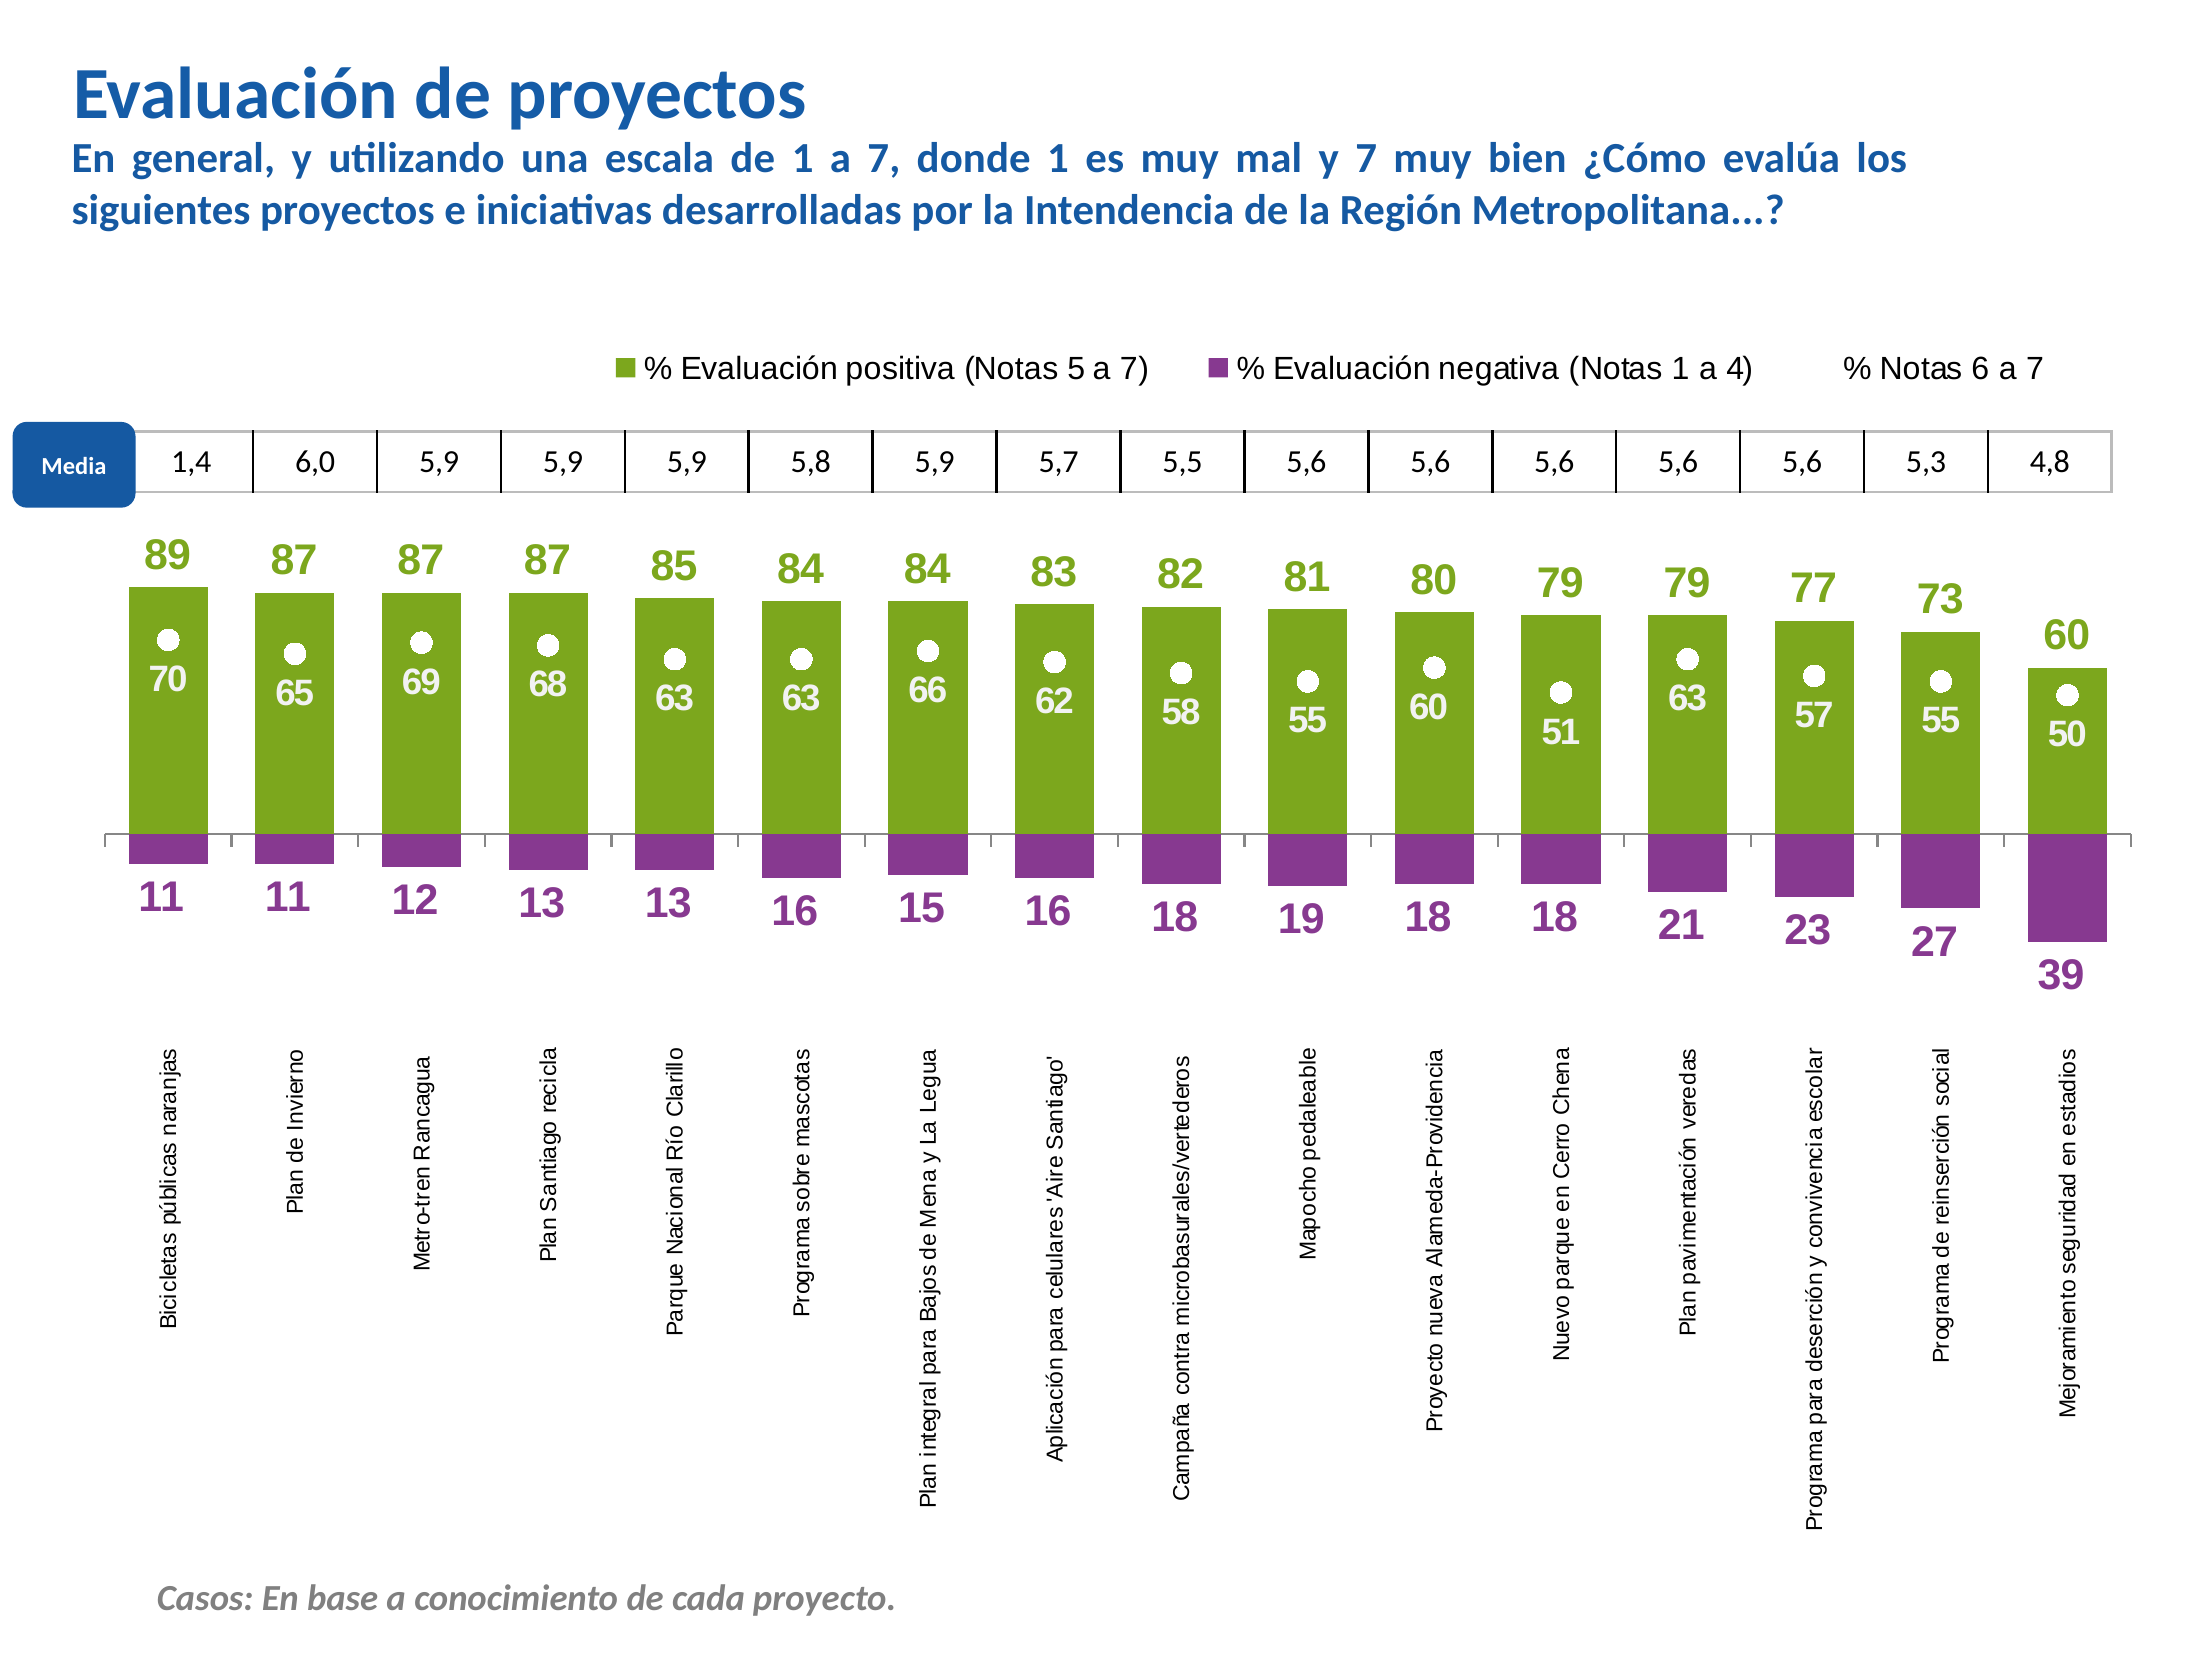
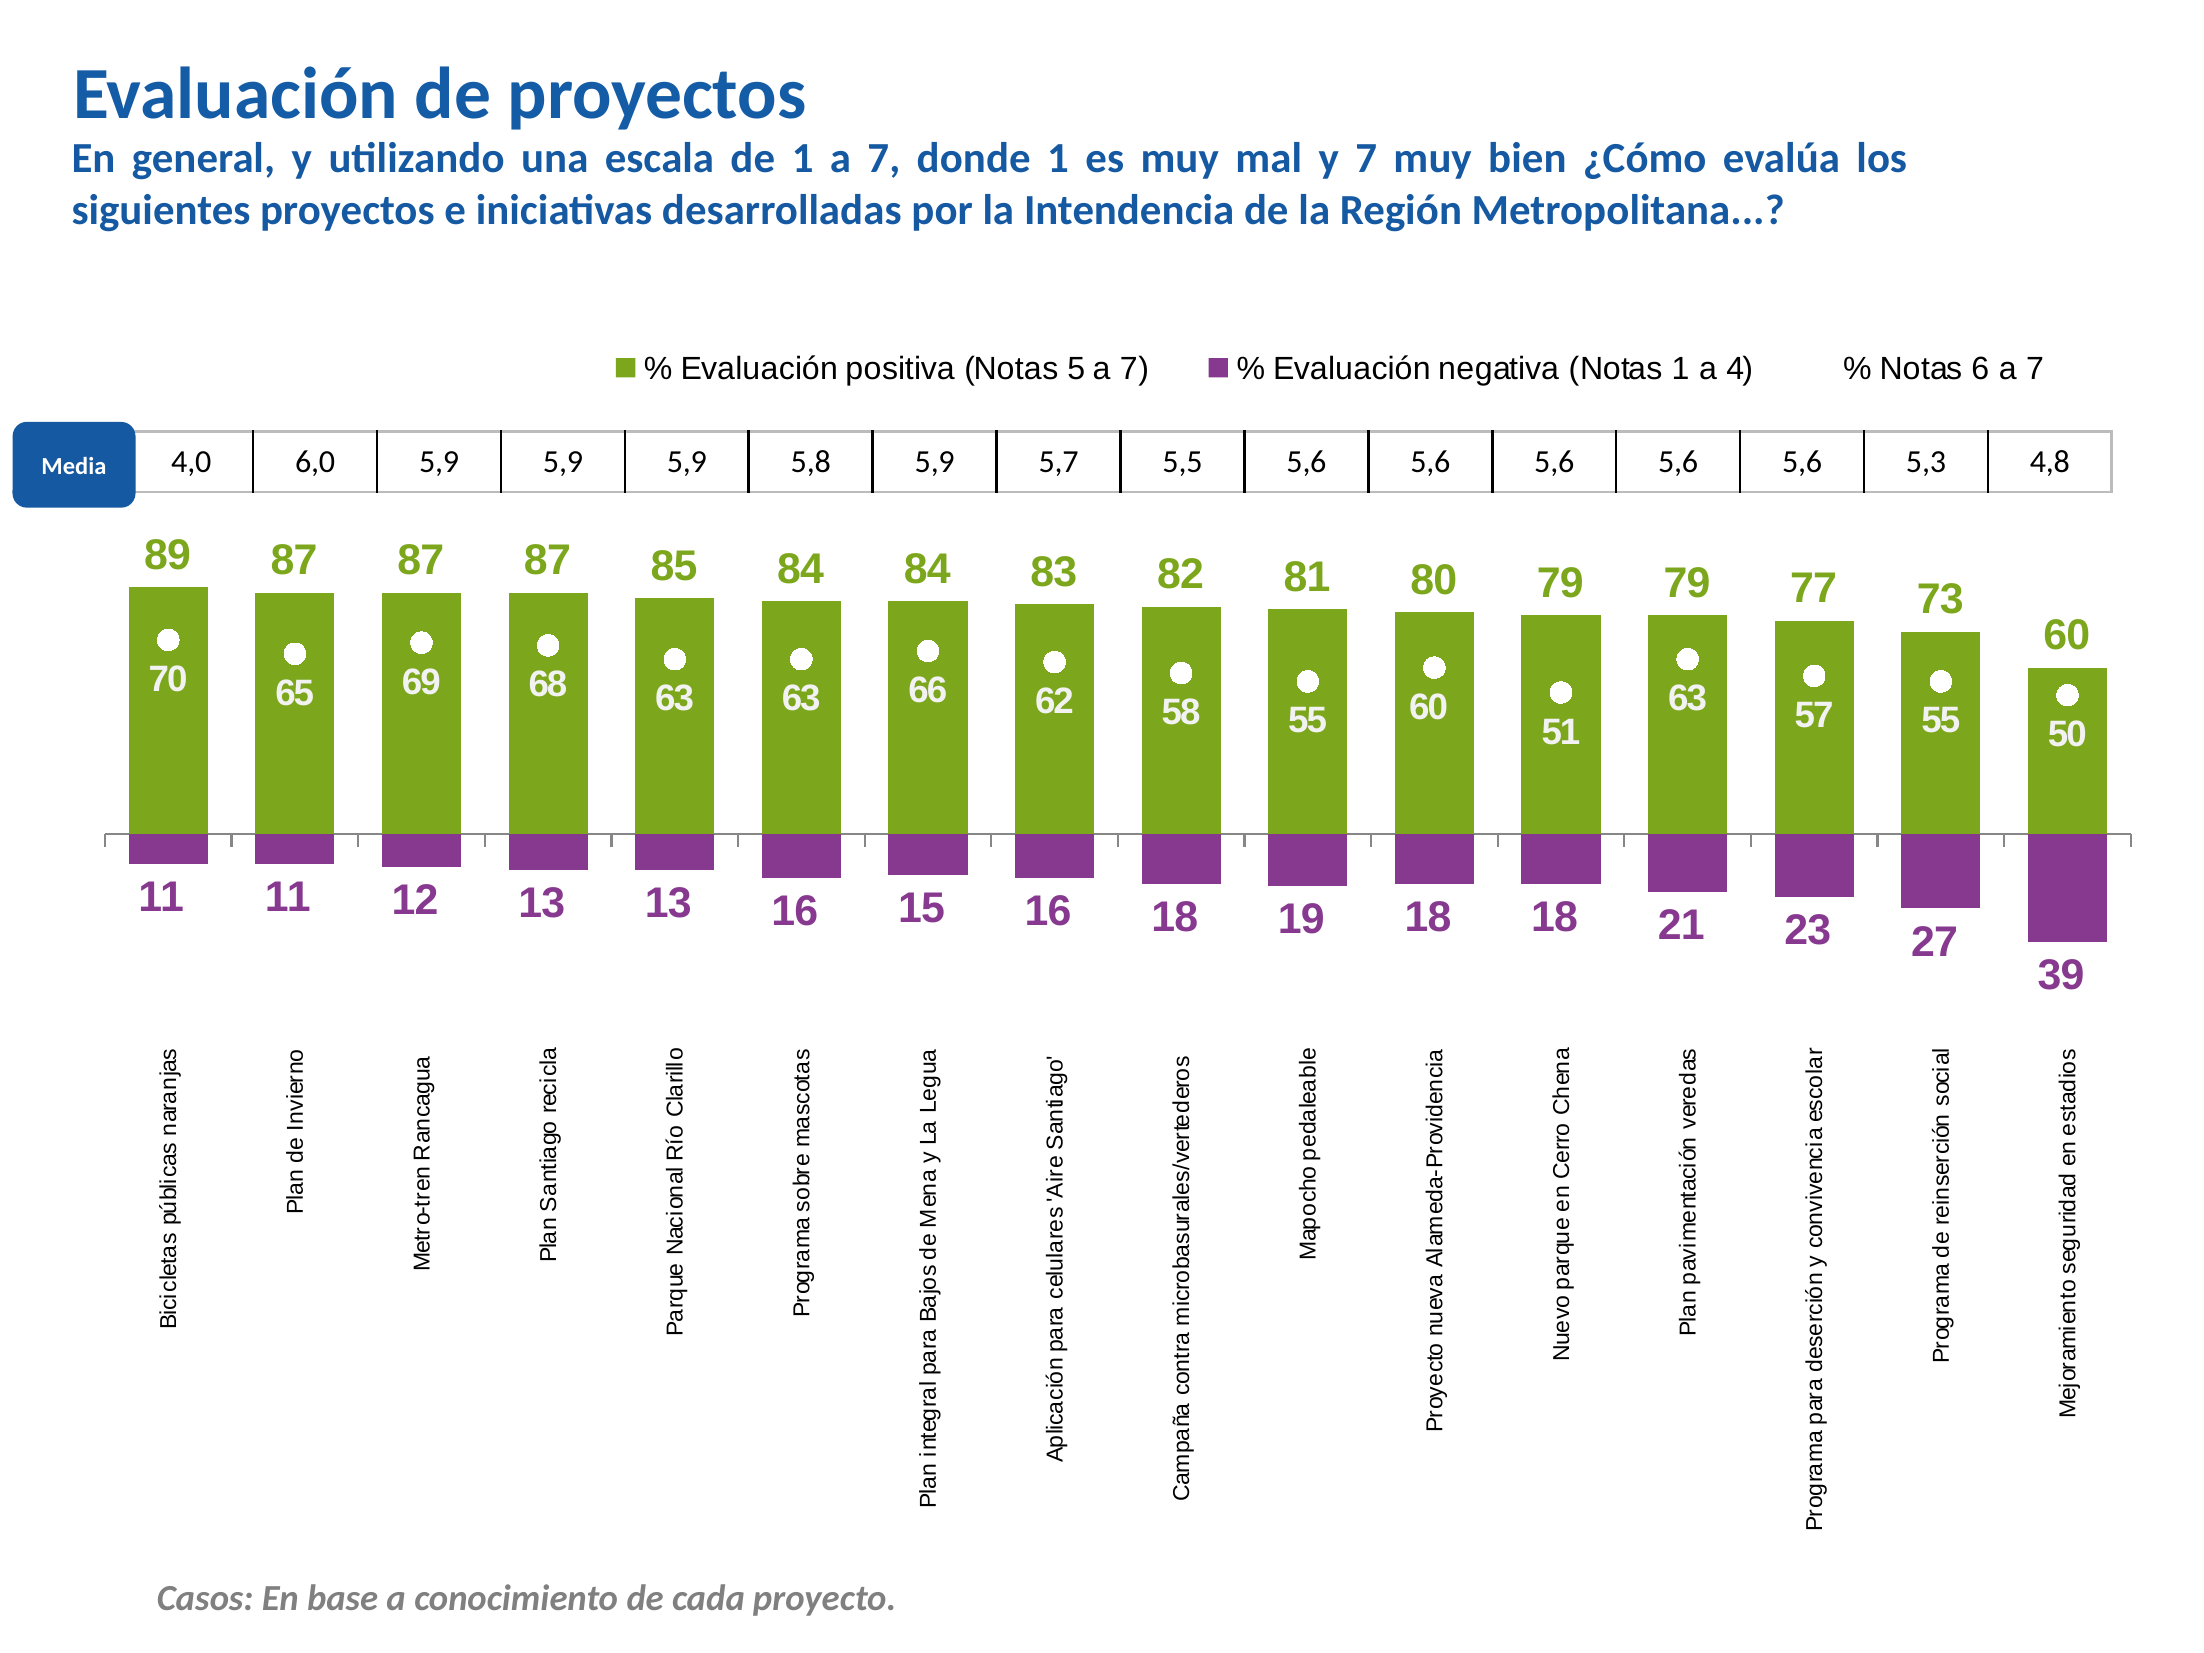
1,4: 1,4 -> 4,0
